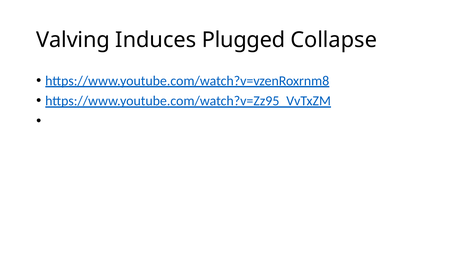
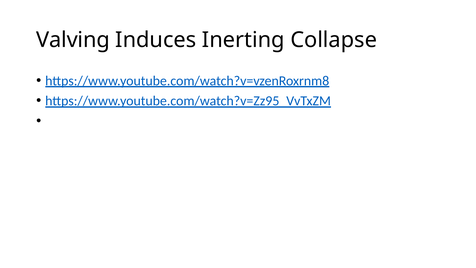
Plugged: Plugged -> Inerting
